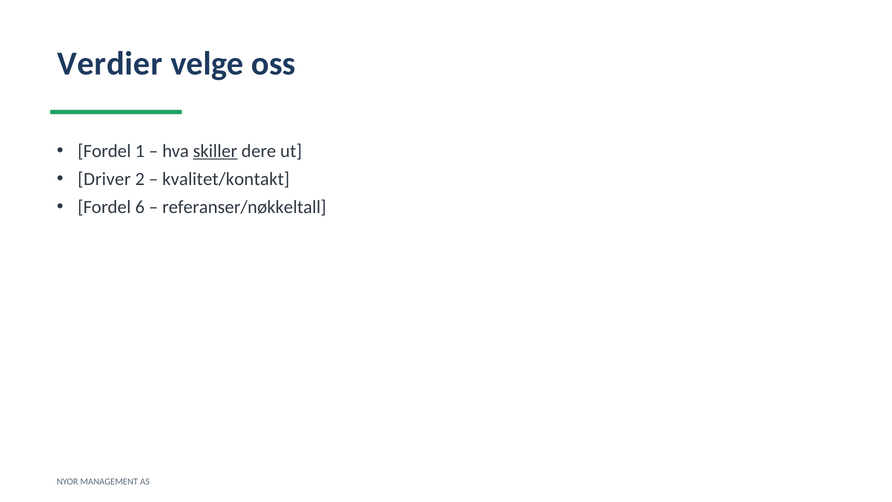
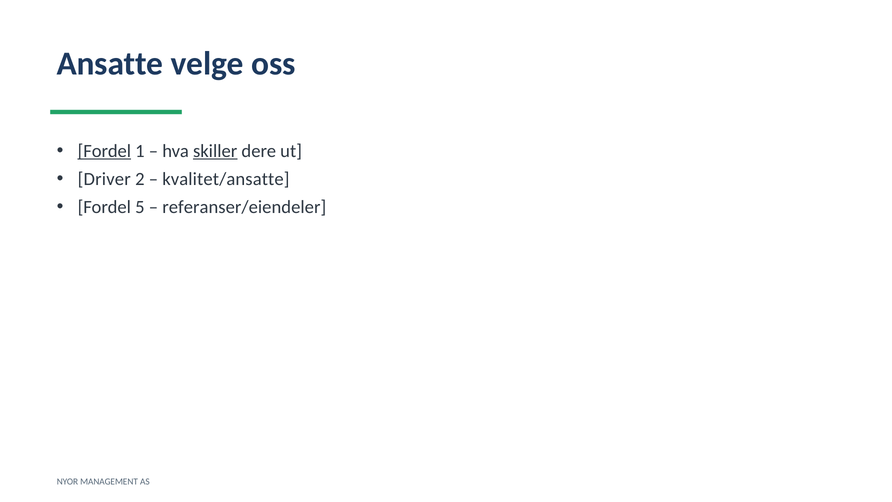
Verdier: Verdier -> Ansatte
Fordel at (104, 151) underline: none -> present
kvalitet/kontakt: kvalitet/kontakt -> kvalitet/ansatte
6: 6 -> 5
referanser/nøkkeltall: referanser/nøkkeltall -> referanser/eiendeler
